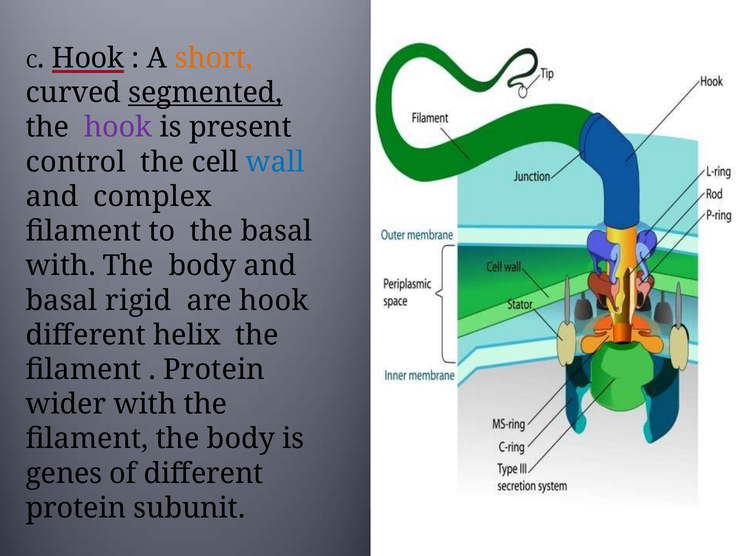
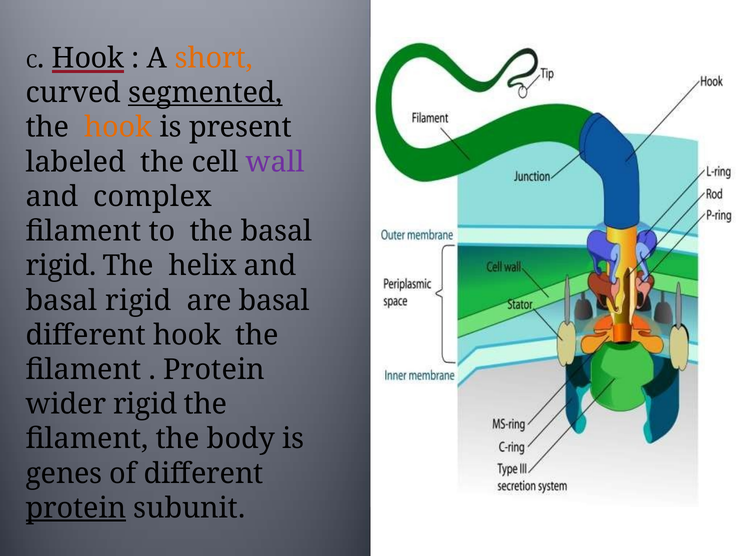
hook at (118, 127) colour: purple -> orange
control: control -> labeled
wall colour: blue -> purple
with at (61, 266): with -> rigid
body at (203, 266): body -> helix
are hook: hook -> basal
different helix: helix -> hook
wider with: with -> rigid
protein at (76, 508) underline: none -> present
